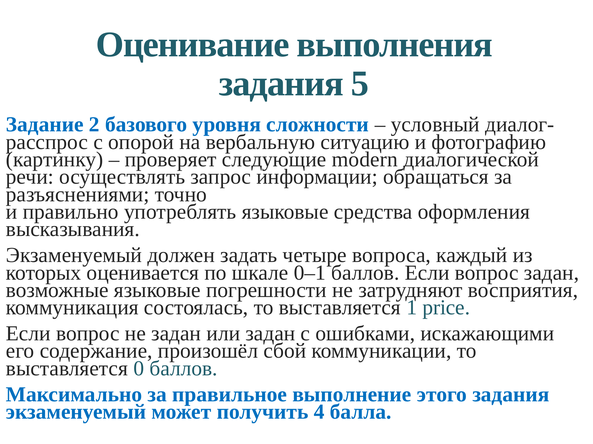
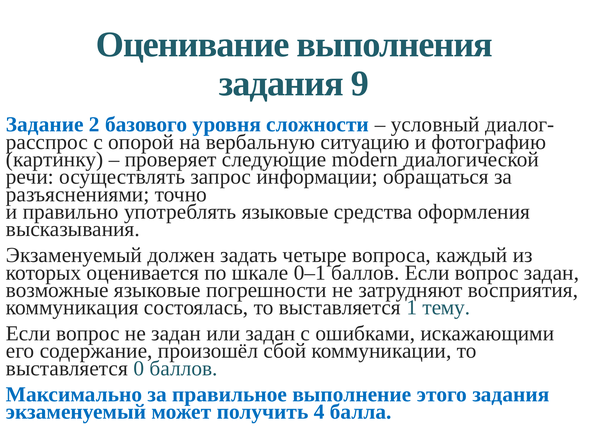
5: 5 -> 9
price: price -> тему
